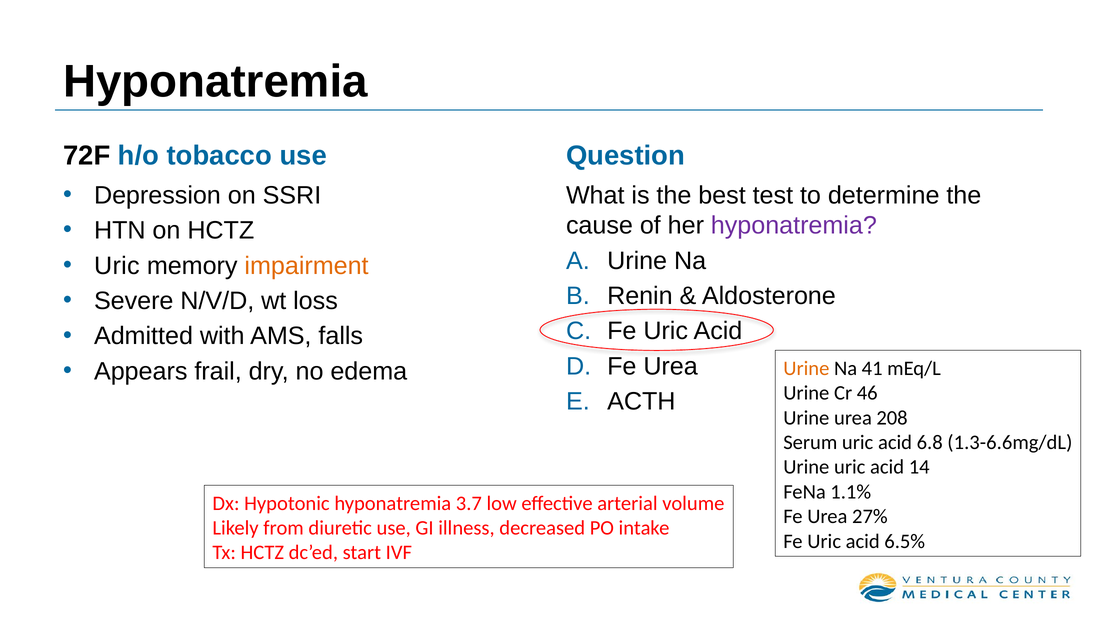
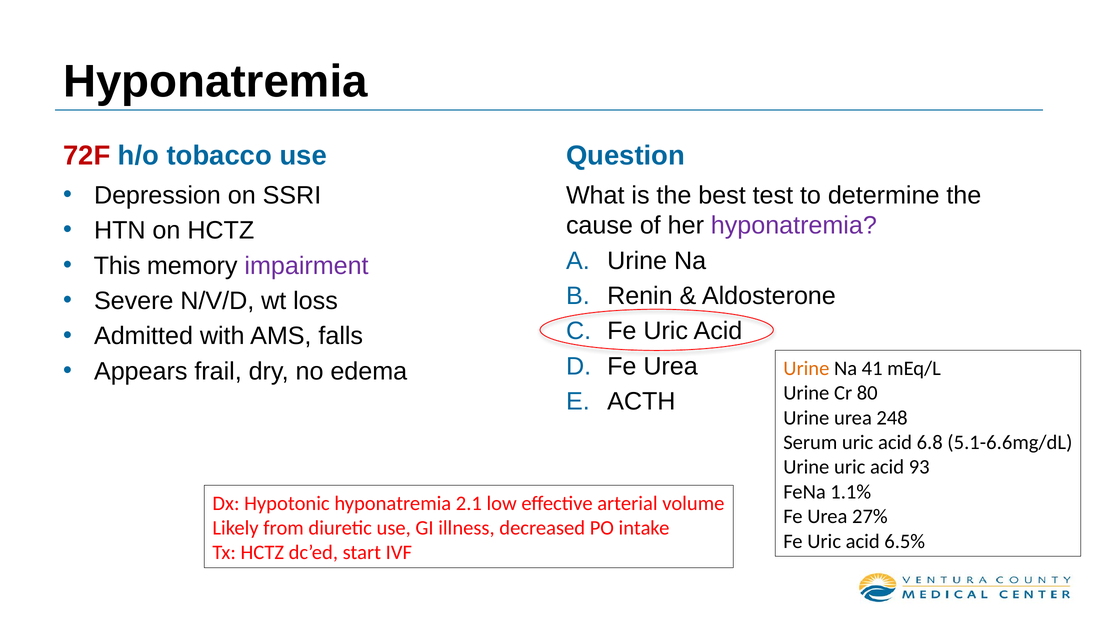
72F colour: black -> red
Uric at (117, 266): Uric -> This
impairment colour: orange -> purple
46: 46 -> 80
208: 208 -> 248
1.3-6.6mg/dL: 1.3-6.6mg/dL -> 5.1-6.6mg/dL
14: 14 -> 93
3.7: 3.7 -> 2.1
